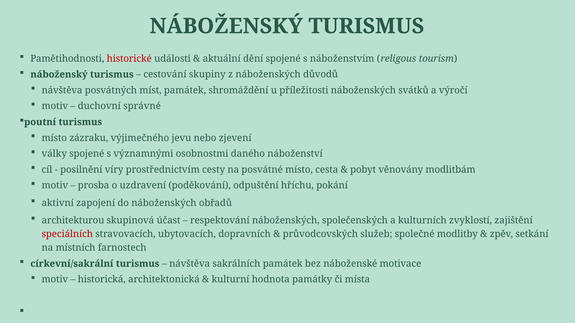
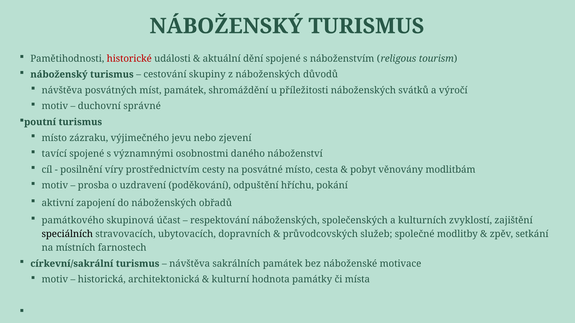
války: války -> tavící
architekturou: architekturou -> památkového
speciálních colour: red -> black
